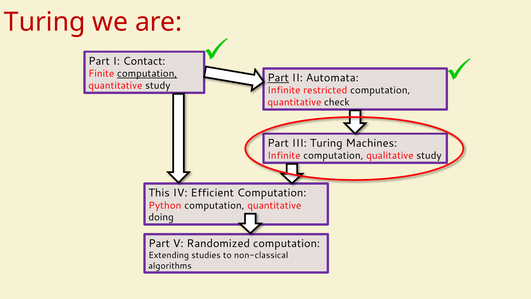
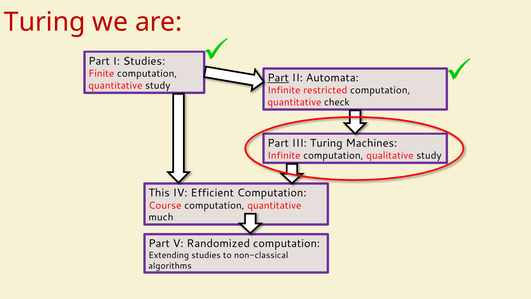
I Contact: Contact -> Studies
computation at (147, 74) underline: present -> none
Python: Python -> Course
doing: doing -> much
